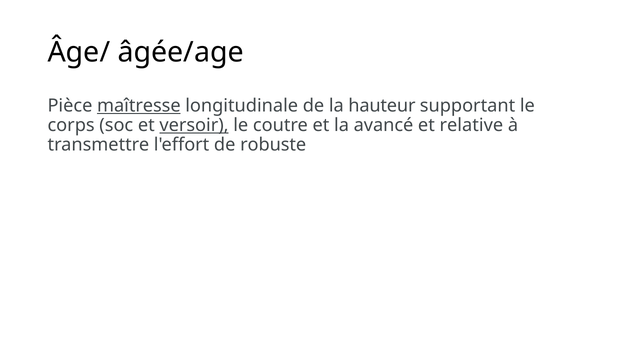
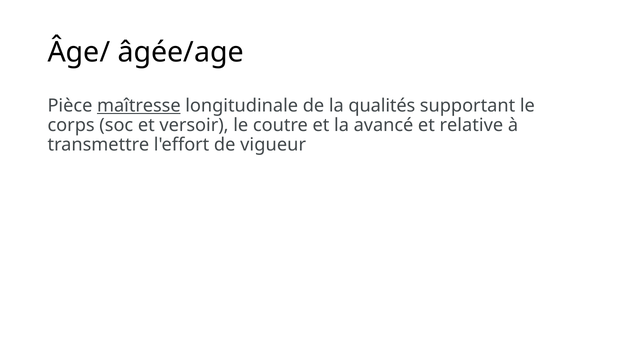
hauteur: hauteur -> qualités
versoir underline: present -> none
robuste: robuste -> vigueur
